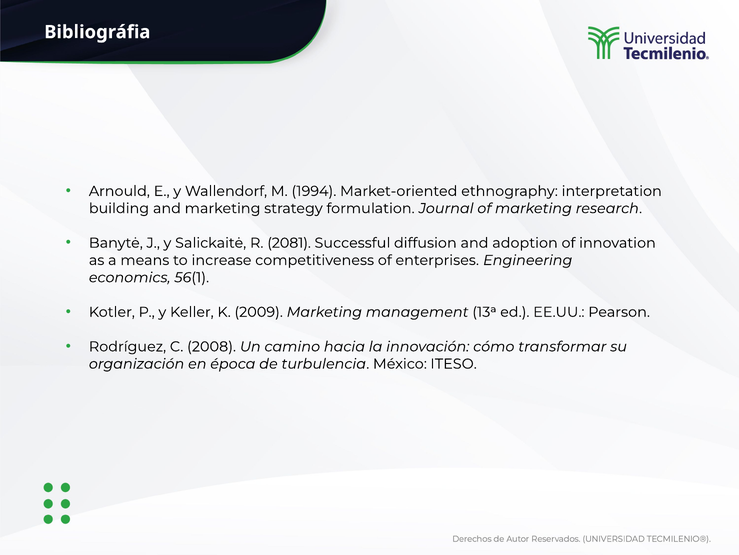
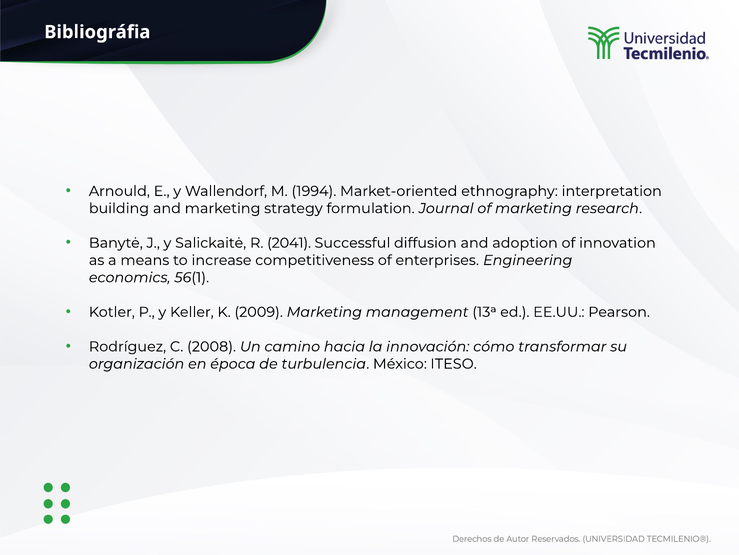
2081: 2081 -> 2041
